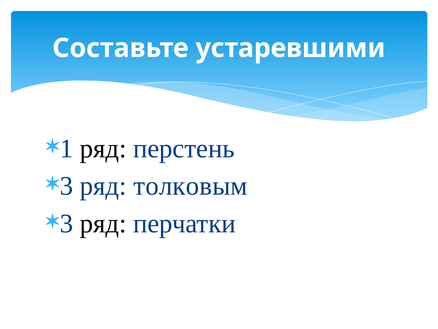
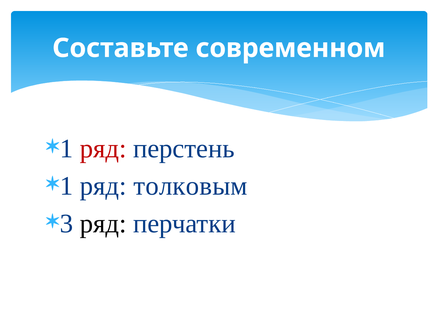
устаревшими: устаревшими -> современном
ряд at (103, 148) colour: black -> red
3 at (66, 186): 3 -> 1
